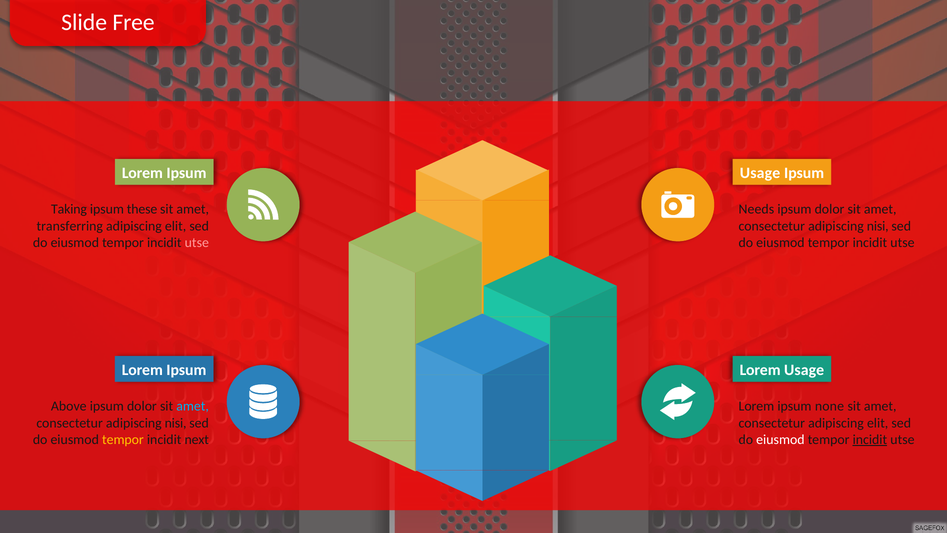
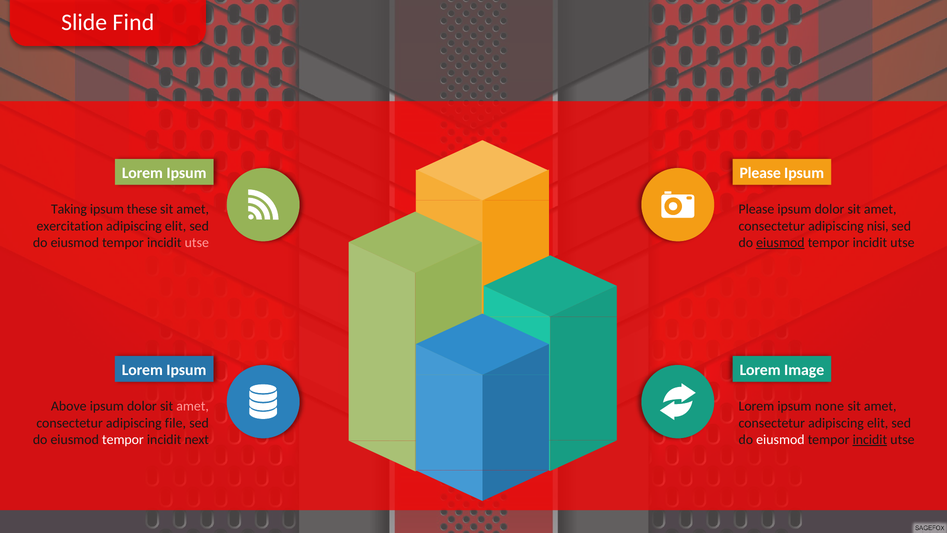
Free: Free -> Find
Usage at (760, 173): Usage -> Please
Needs at (756, 209): Needs -> Please
transferring: transferring -> exercitation
eiusmod at (780, 242) underline: none -> present
Lorem Usage: Usage -> Image
amet at (193, 406) colour: light blue -> pink
nisi at (176, 423): nisi -> file
tempor at (123, 439) colour: yellow -> white
